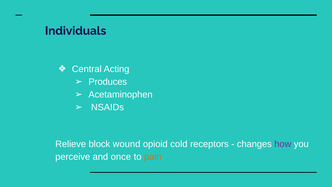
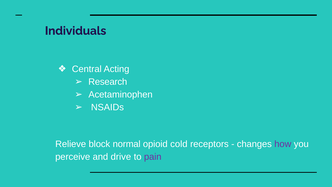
Produces: Produces -> Research
wound: wound -> normal
once: once -> drive
pain colour: orange -> purple
